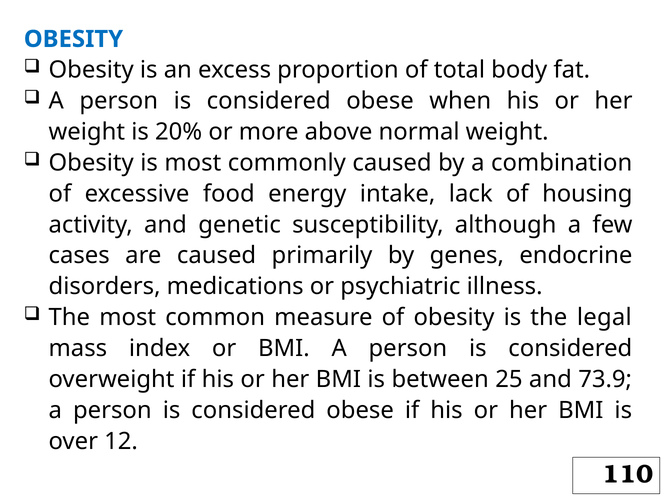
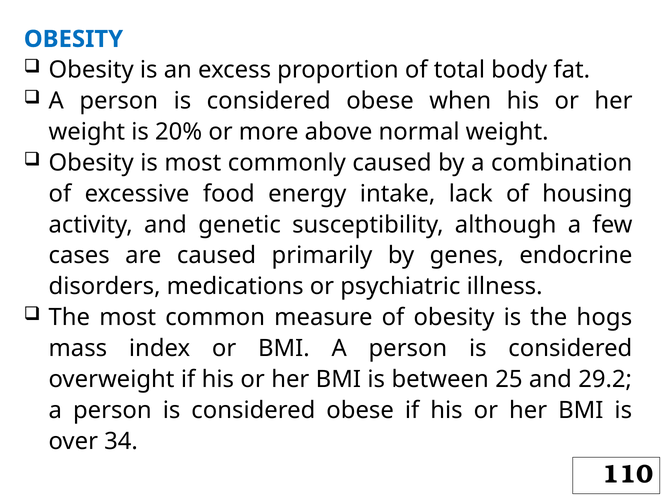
legal: legal -> hogs
73.9: 73.9 -> 29.2
12: 12 -> 34
